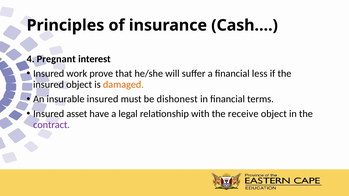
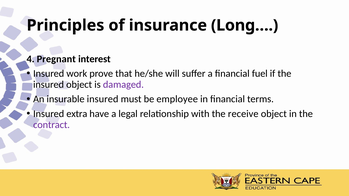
Cash…: Cash… -> Long…
less: less -> fuel
damaged colour: orange -> purple
dishonest: dishonest -> employee
asset: asset -> extra
